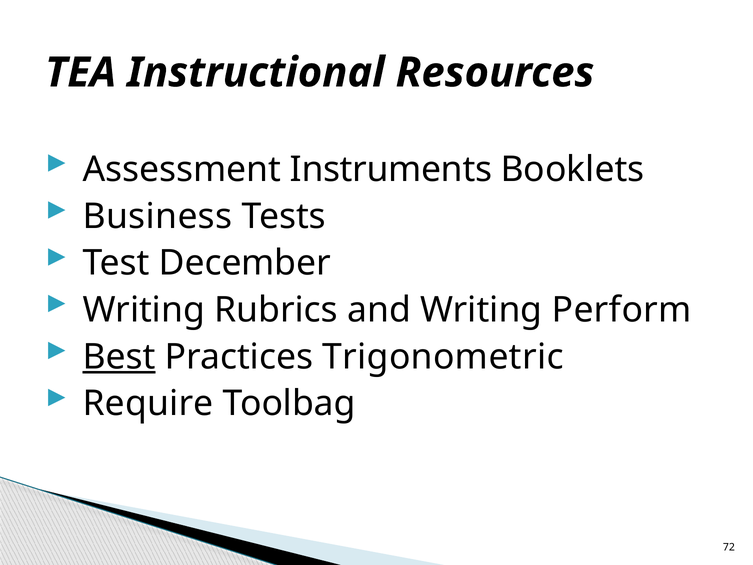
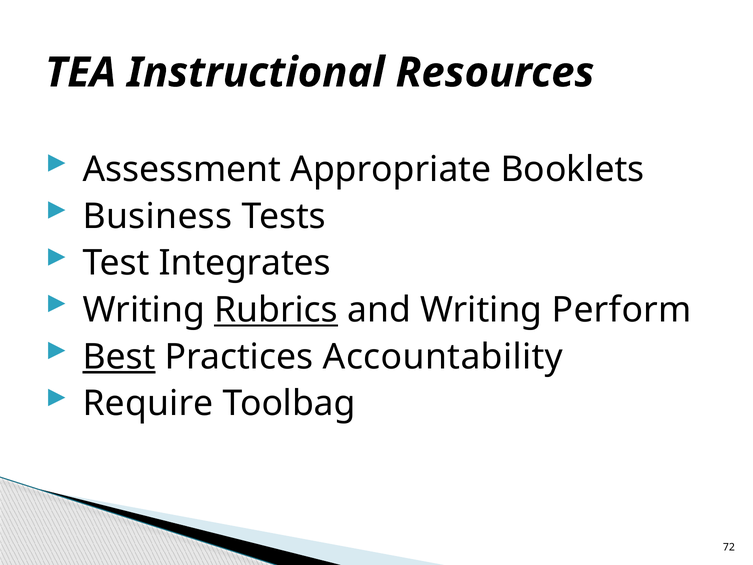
Instruments: Instruments -> Appropriate
December: December -> Integrates
Rubrics underline: none -> present
Trigonometric: Trigonometric -> Accountability
